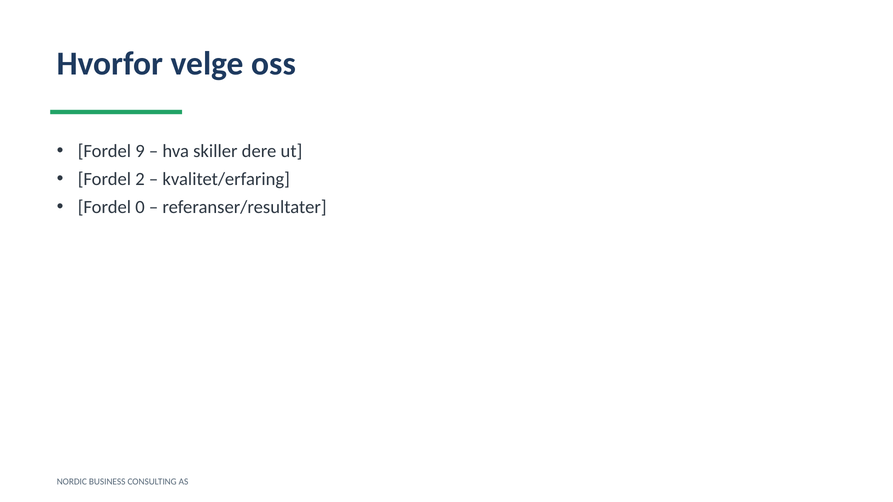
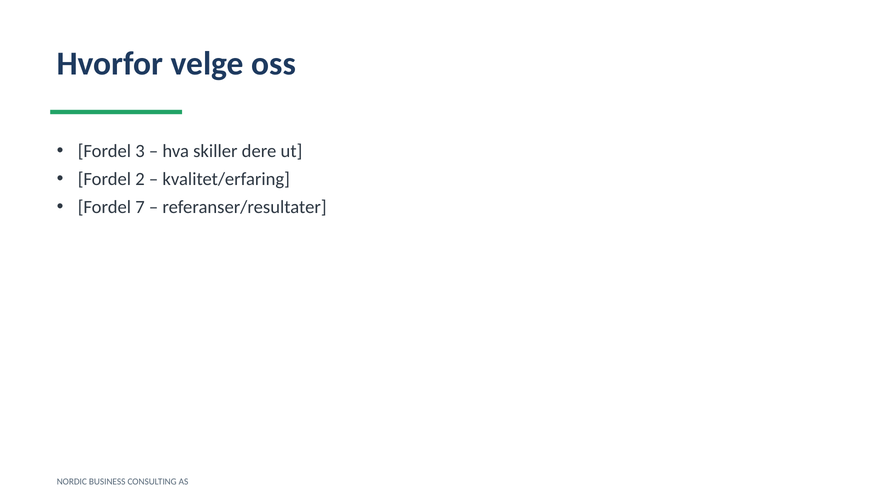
9: 9 -> 3
0: 0 -> 7
